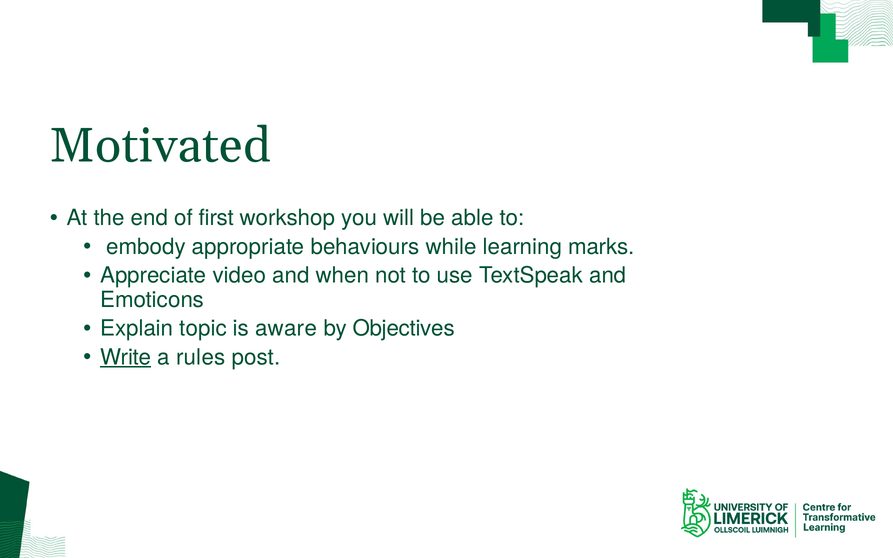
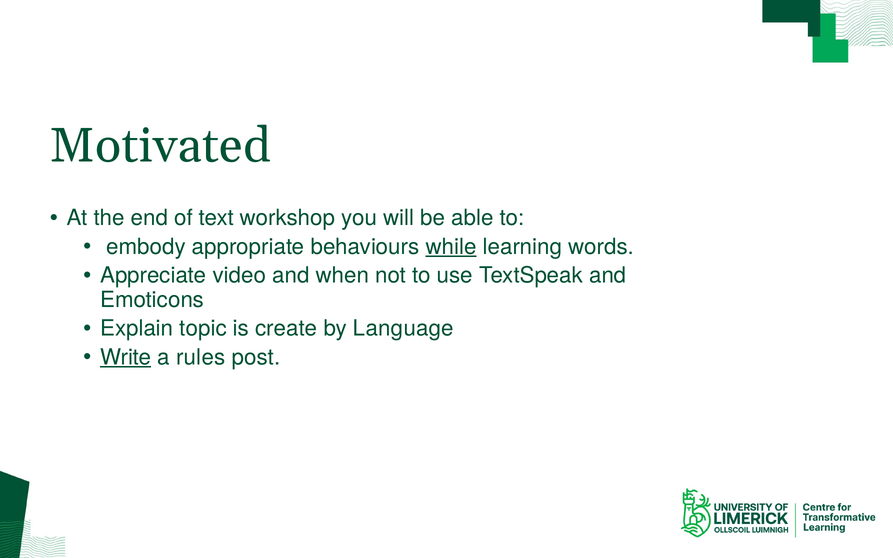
first: first -> text
while underline: none -> present
marks: marks -> words
aware: aware -> create
Objectives: Objectives -> Language
